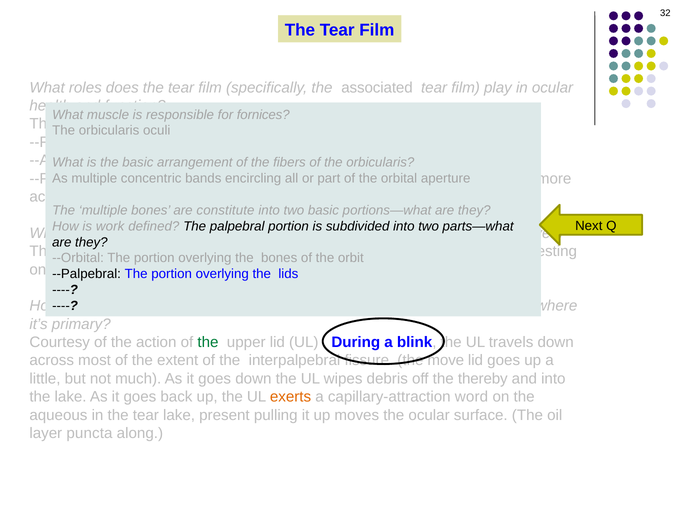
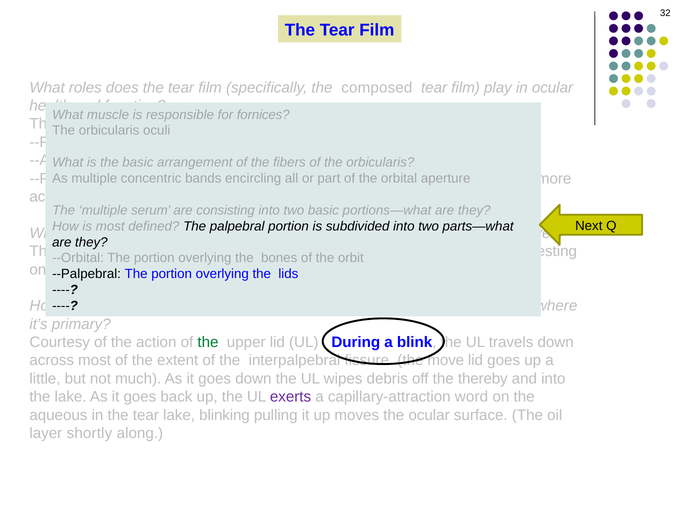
associated: associated -> composed
multiple bones: bones -> serum
constitute: constitute -> consisting
work at (110, 226): work -> most
exerts colour: orange -> purple
present: present -> blinking
puncta: puncta -> shortly
